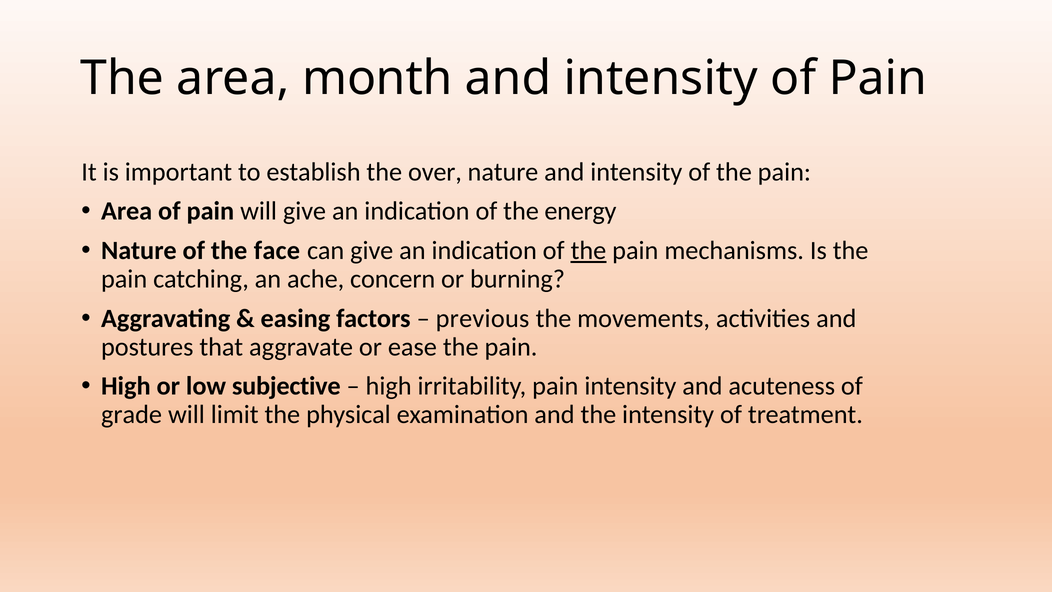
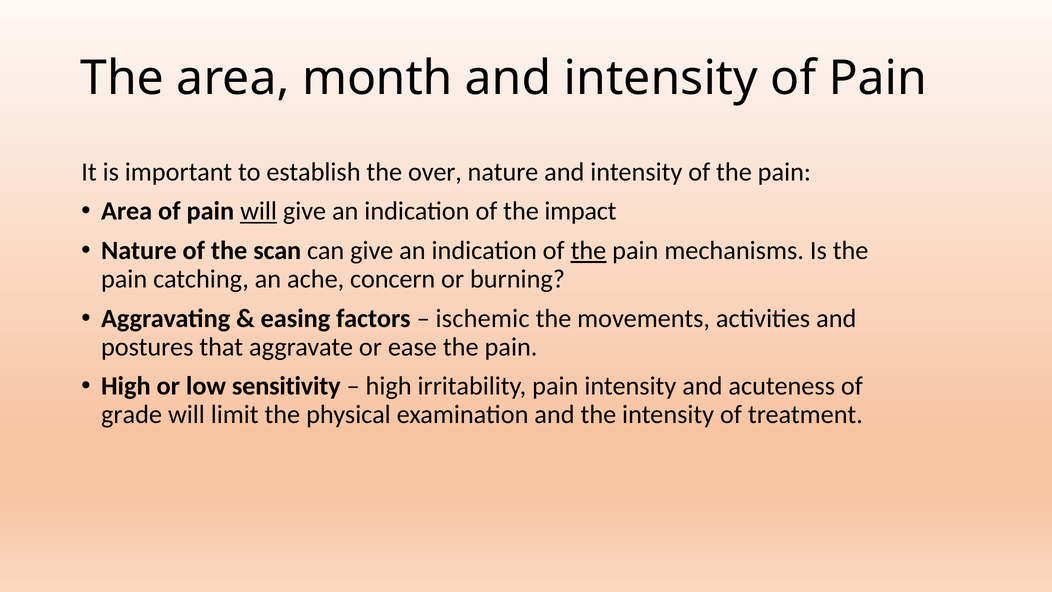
will at (259, 211) underline: none -> present
energy: energy -> impact
face: face -> scan
previous: previous -> ischemic
subjective: subjective -> sensitivity
